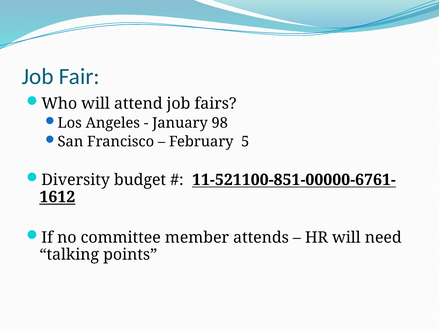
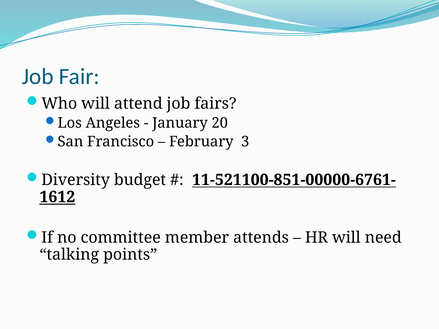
98: 98 -> 20
5: 5 -> 3
